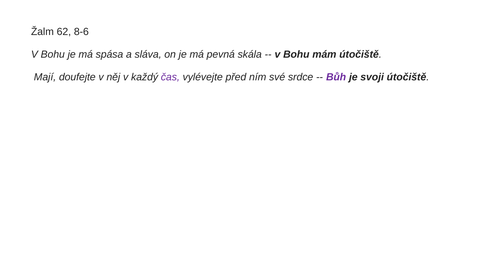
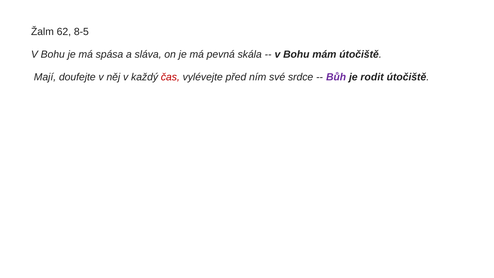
8-6: 8-6 -> 8-5
čas colour: purple -> red
svoji: svoji -> rodit
